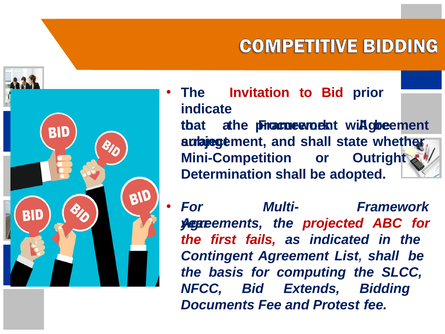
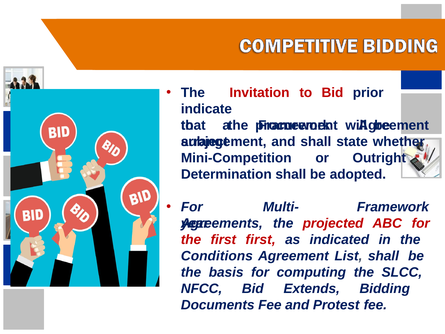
first fails: fails -> first
Contingent: Contingent -> Conditions
